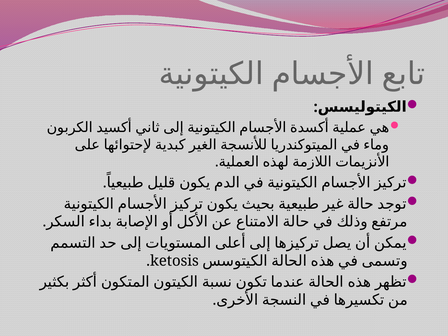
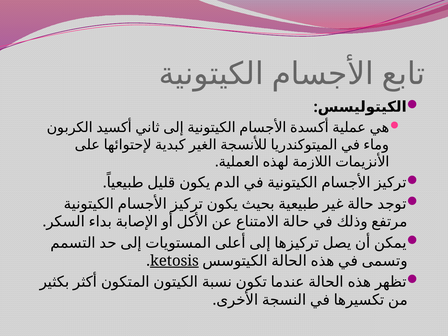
ketosis underline: none -> present
